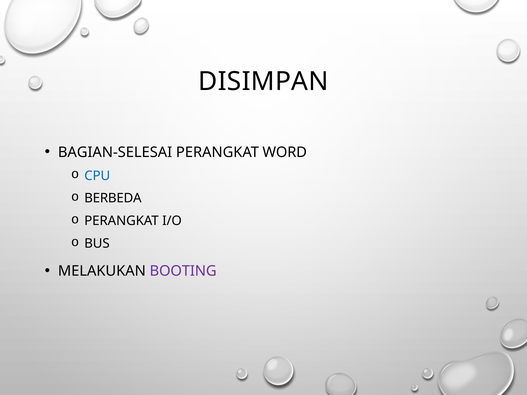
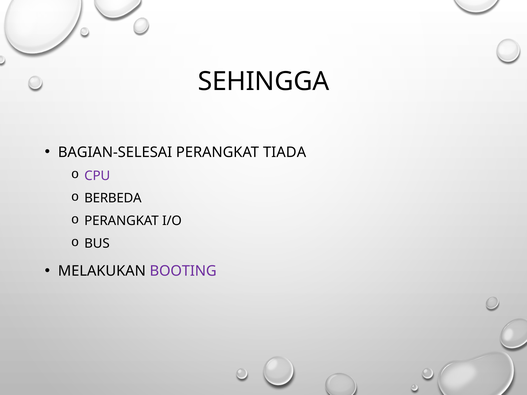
DISIMPAN: DISIMPAN -> SEHINGGA
WORD: WORD -> TIADA
CPU colour: blue -> purple
